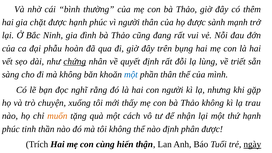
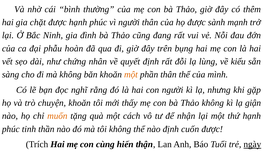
chứng underline: present -> none
triết: triết -> kiểu
một at (131, 75) colour: blue -> orange
chuyện xuống: xuống -> khoăn
trau: trau -> giận
phân: phân -> cuốn
